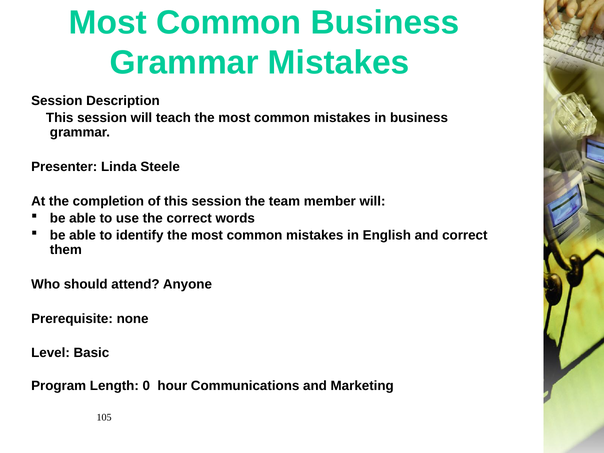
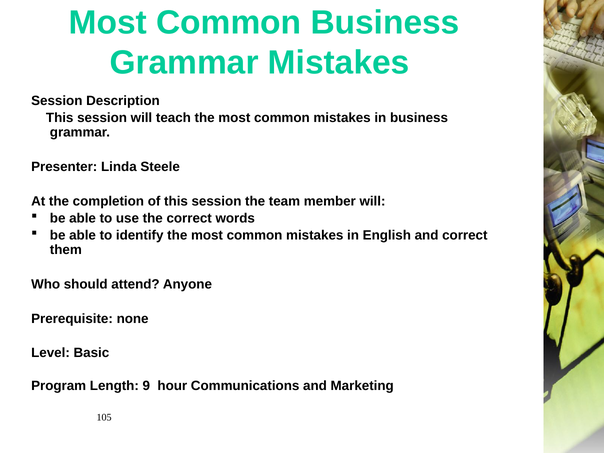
0: 0 -> 9
